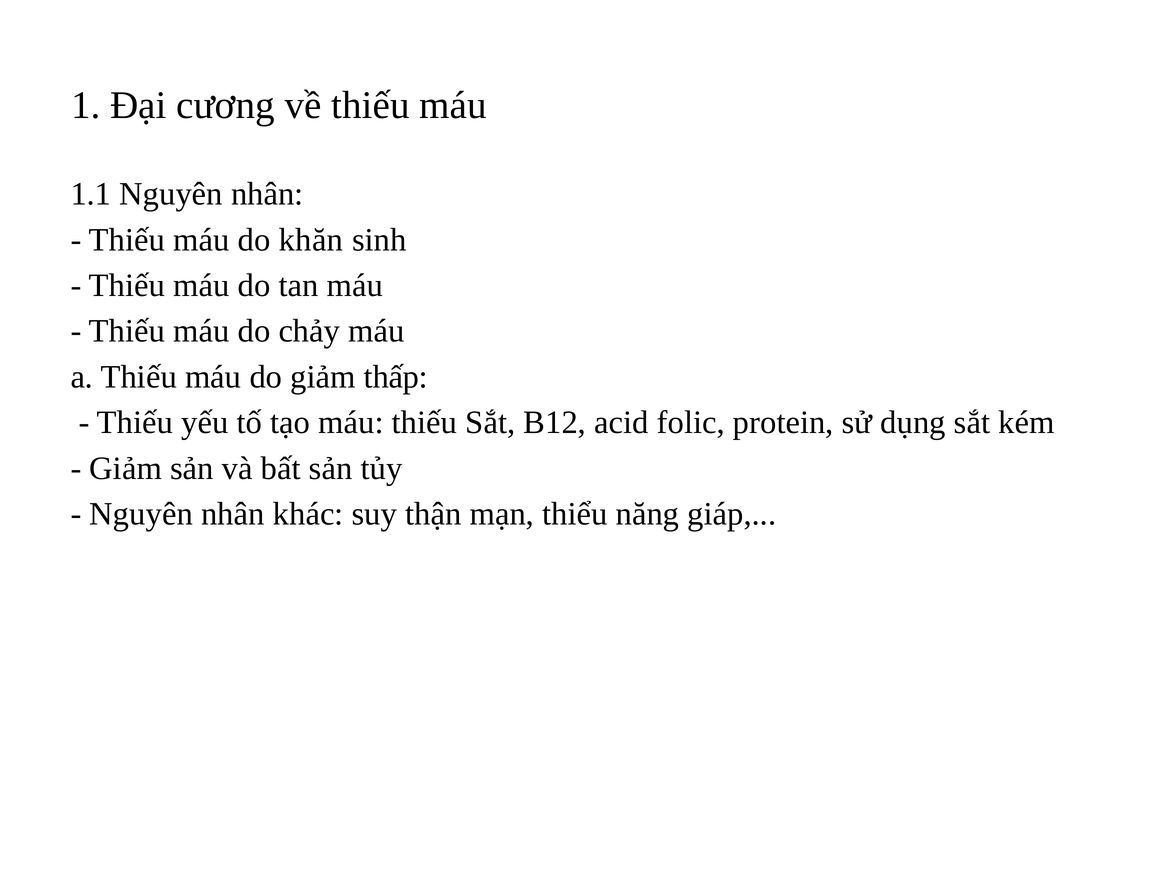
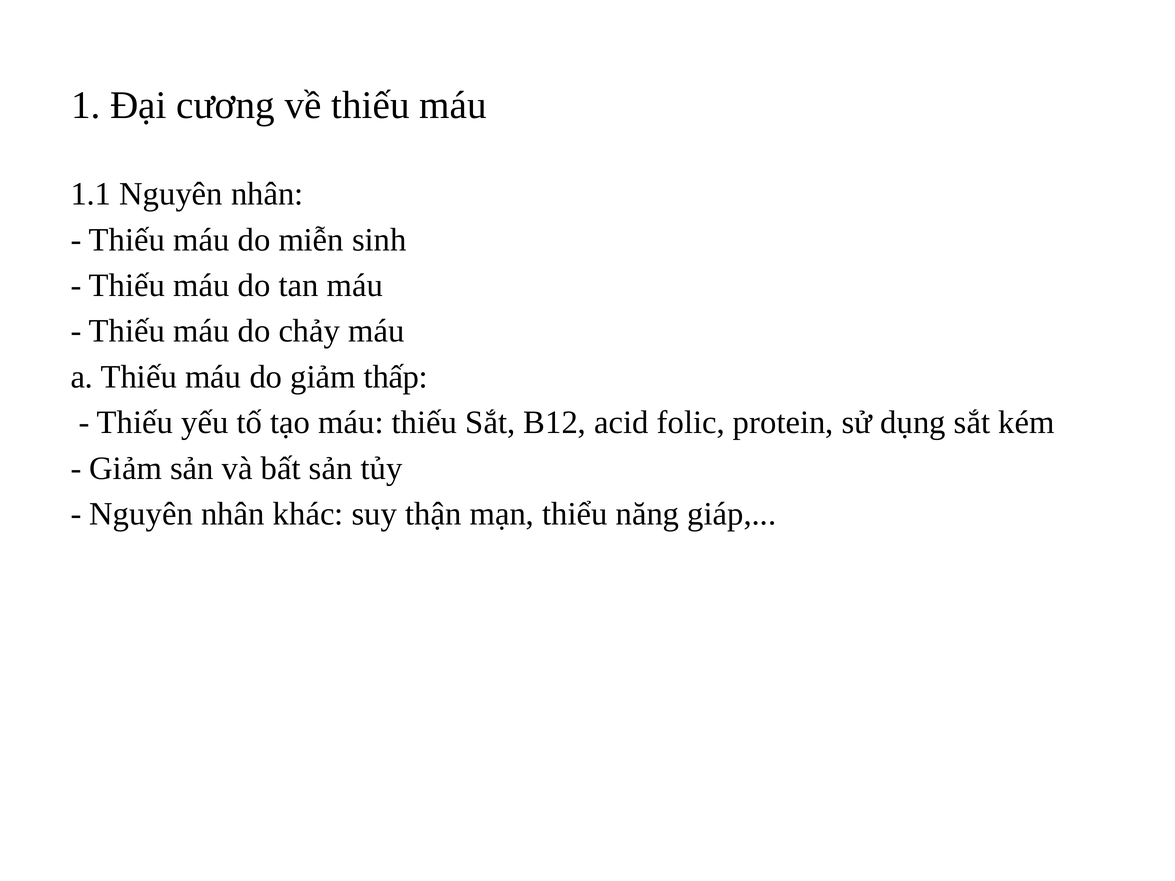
khăn: khăn -> miễn
